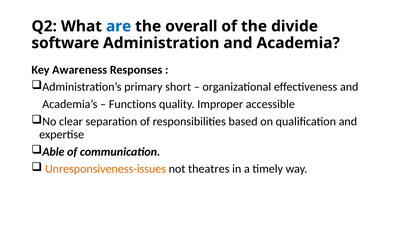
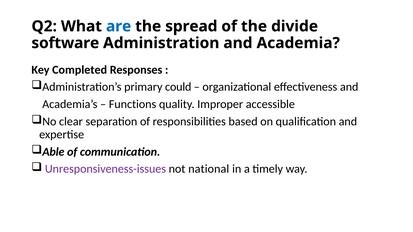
overall: overall -> spread
Awareness: Awareness -> Completed
short: short -> could
Unresponsiveness-issues colour: orange -> purple
theatres: theatres -> national
